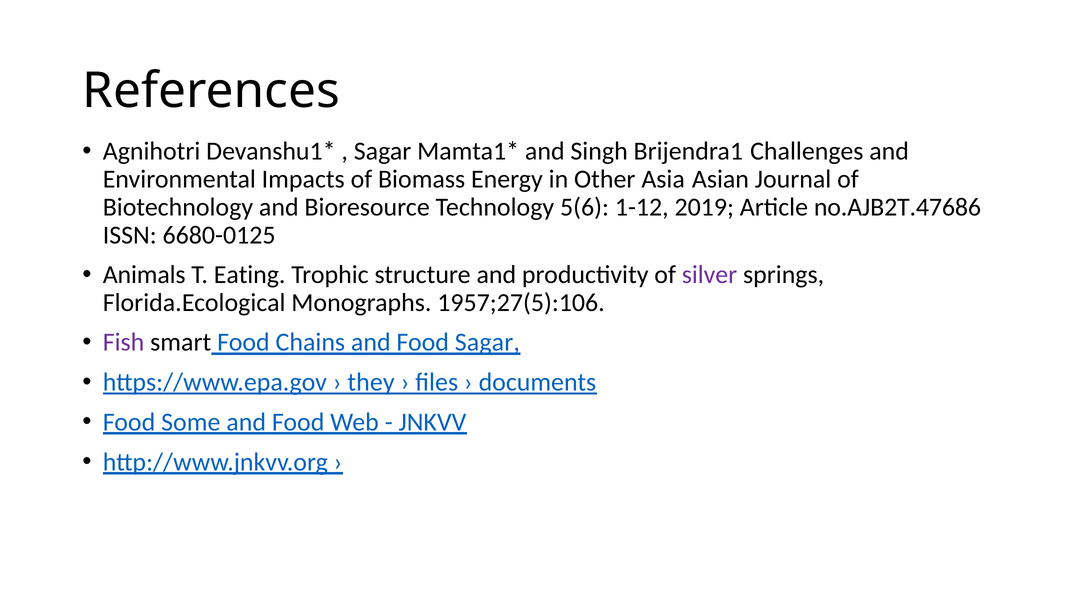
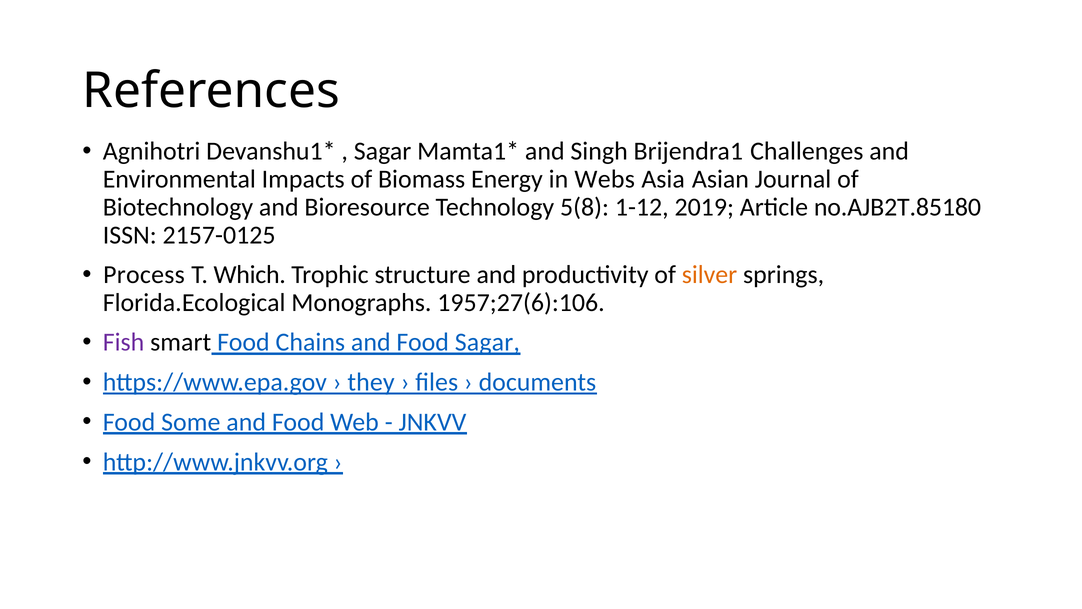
Other: Other -> Webs
5(6: 5(6 -> 5(8
no.AJB2T.47686: no.AJB2T.47686 -> no.AJB2T.85180
6680-0125: 6680-0125 -> 2157-0125
Animals: Animals -> Process
Eating: Eating -> Which
silver colour: purple -> orange
1957;27(5):106: 1957;27(5):106 -> 1957;27(6):106
